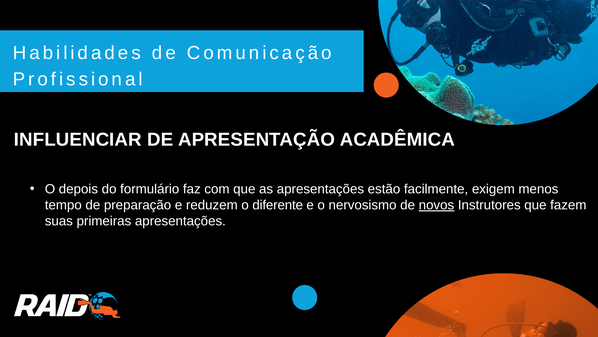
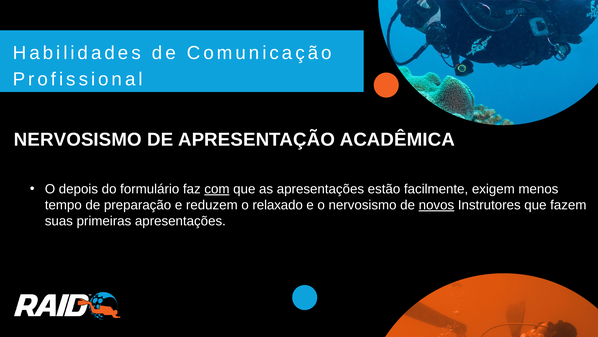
INFLUENCIAR at (78, 139): INFLUENCIAR -> NERVOSISMO
com underline: none -> present
diferente: diferente -> relaxado
